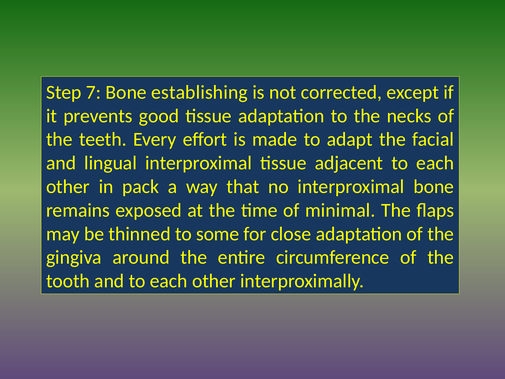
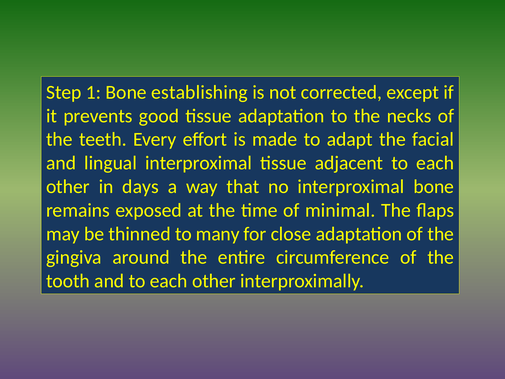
7: 7 -> 1
pack: pack -> days
some: some -> many
